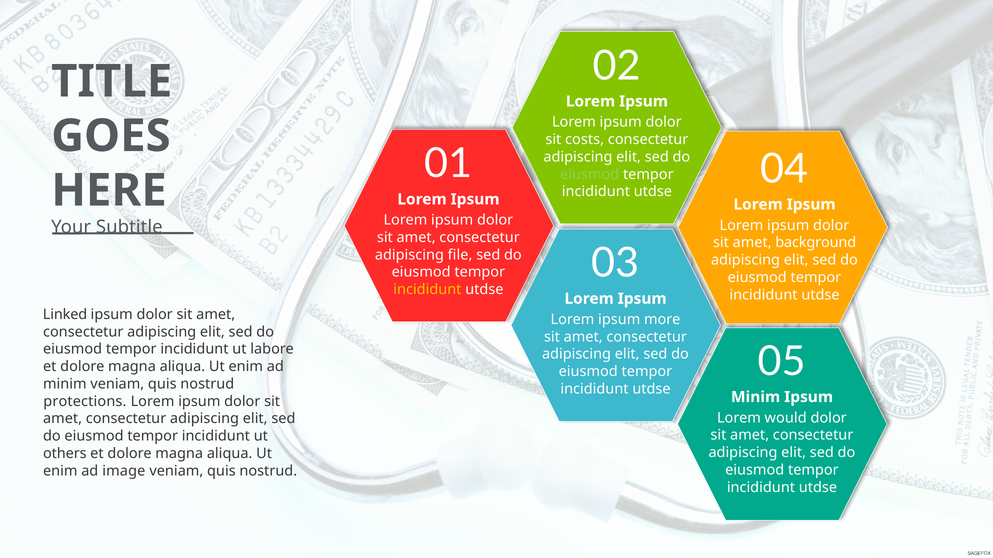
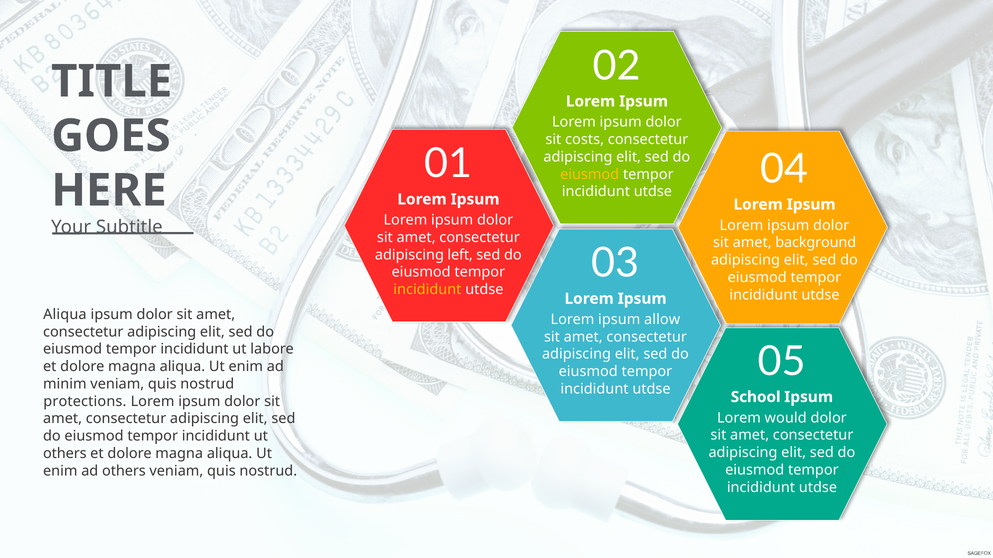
eiusmod at (590, 174) colour: light green -> yellow
file: file -> left
Linked at (65, 315): Linked -> Aliqua
more: more -> allow
Minim at (756, 397): Minim -> School
ad image: image -> others
